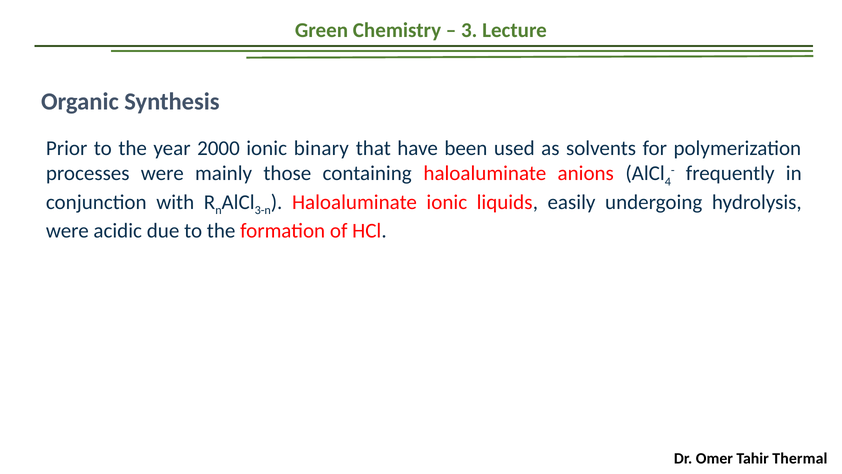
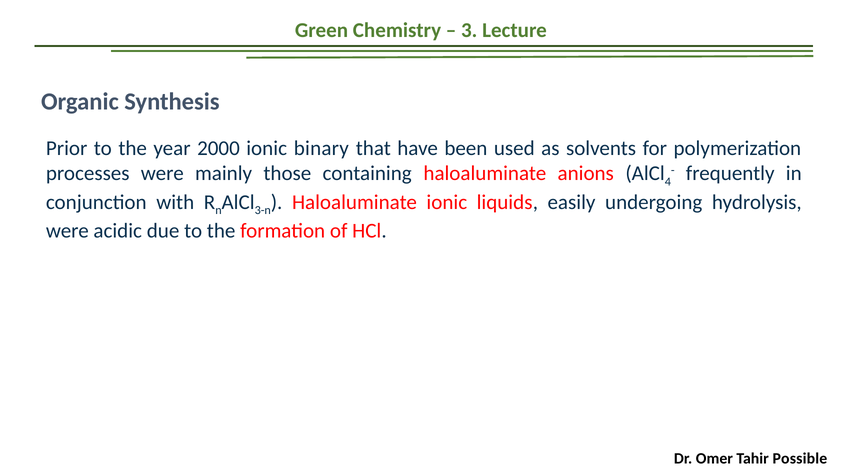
Thermal: Thermal -> Possible
